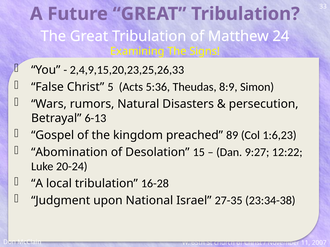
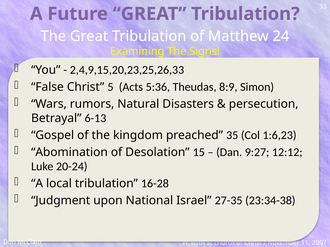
89: 89 -> 35
12:22: 12:22 -> 12:12
